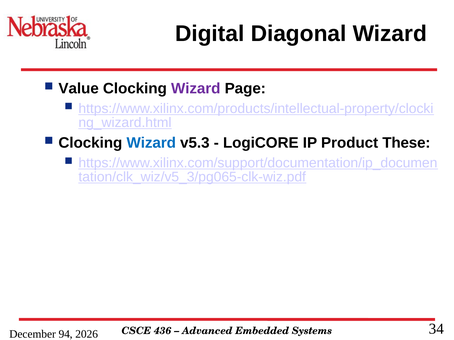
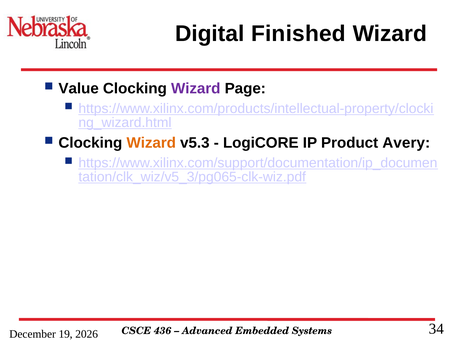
Diagonal: Diagonal -> Finished
Wizard at (151, 143) colour: blue -> orange
These: These -> Avery
94: 94 -> 19
